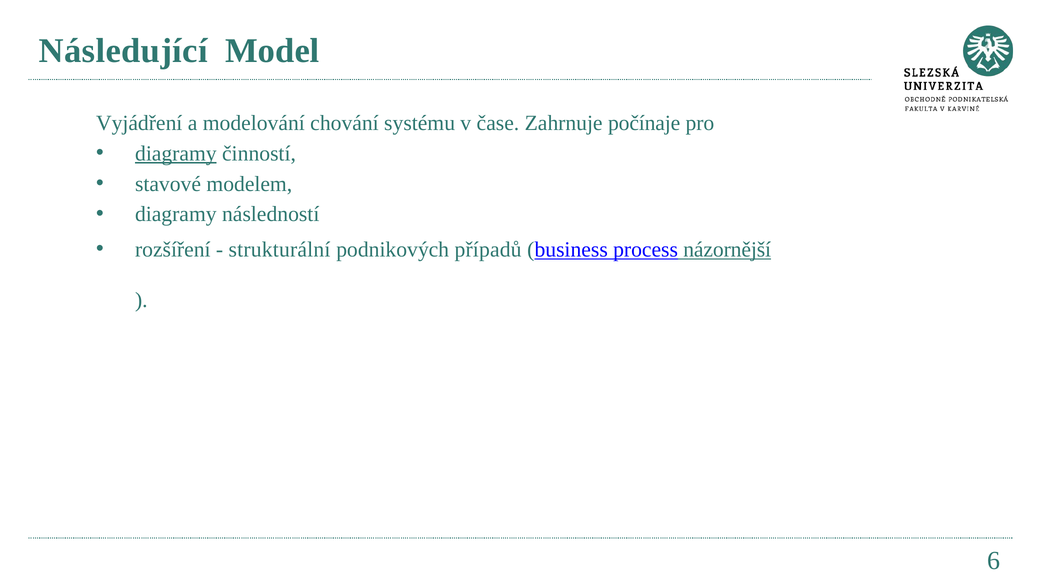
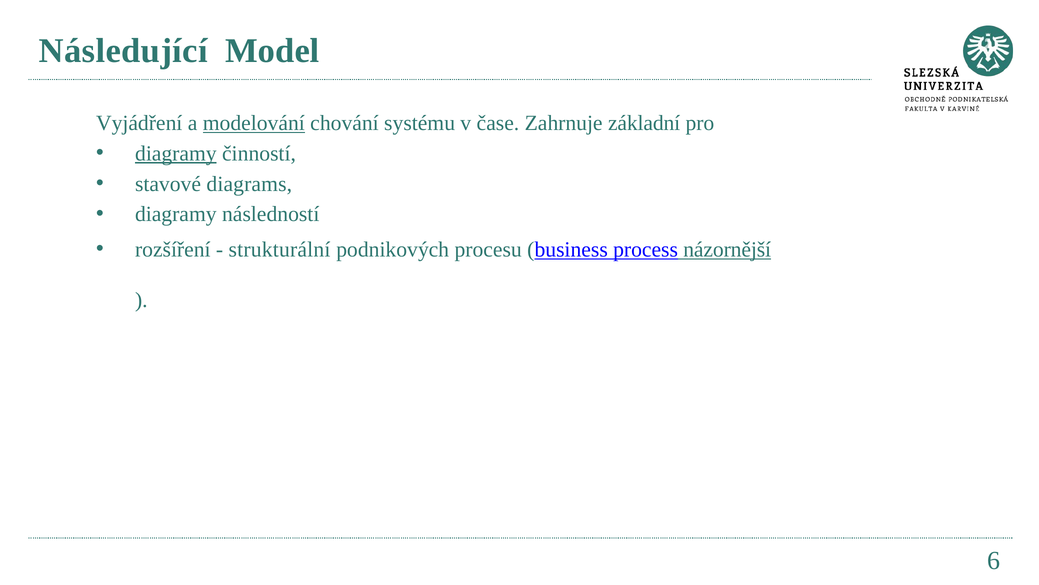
modelování underline: none -> present
počínaje: počínaje -> základní
modelem: modelem -> diagrams
případů: případů -> procesu
